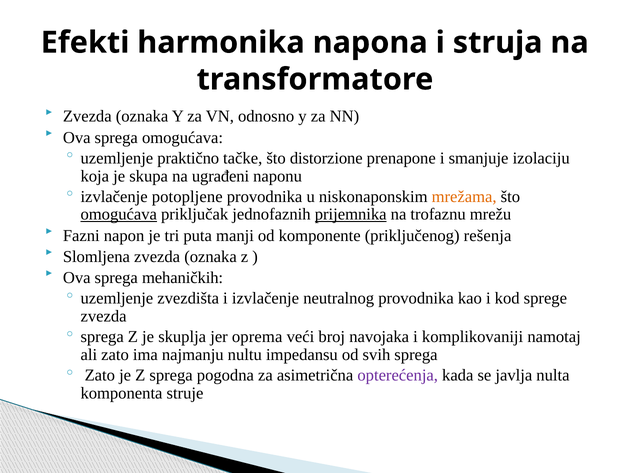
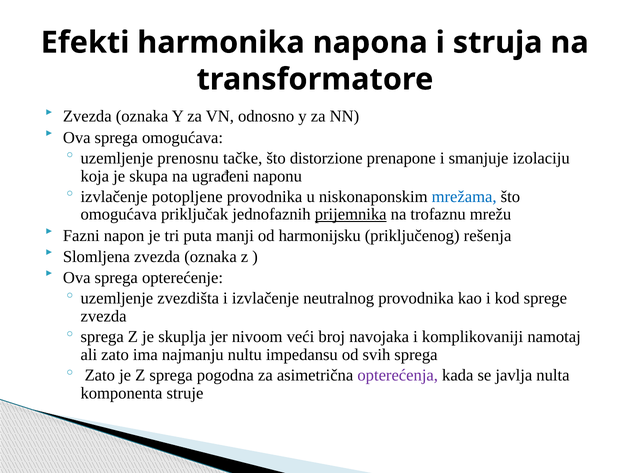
praktično: praktično -> prenosnu
mrežama colour: orange -> blue
omogućava at (119, 214) underline: present -> none
komponente: komponente -> harmonijsku
mehaničkih: mehaničkih -> opterećenje
oprema: oprema -> nivoom
